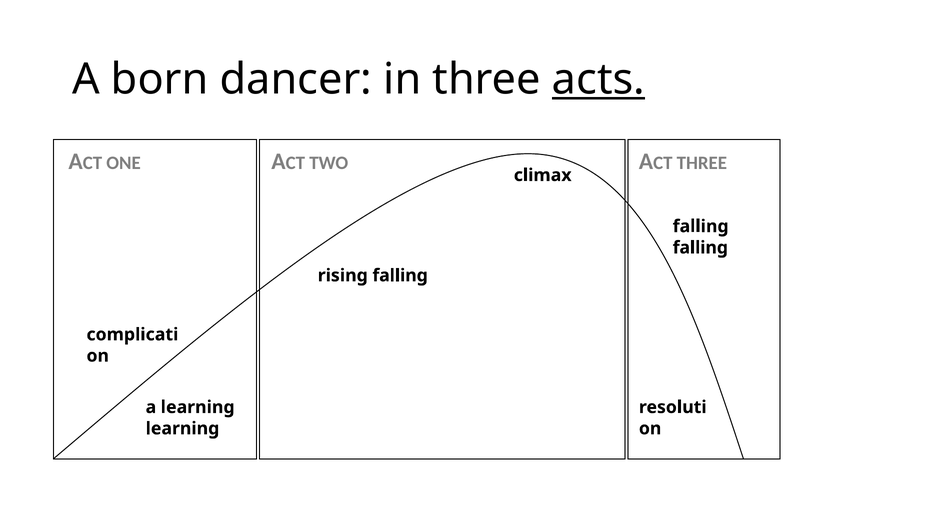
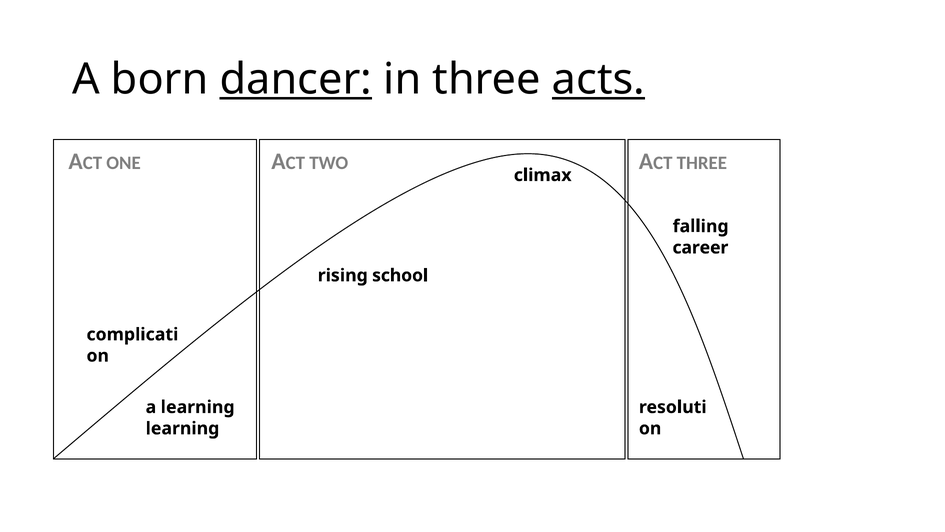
dancer underline: none -> present
falling at (700, 247): falling -> career
rising falling: falling -> school
